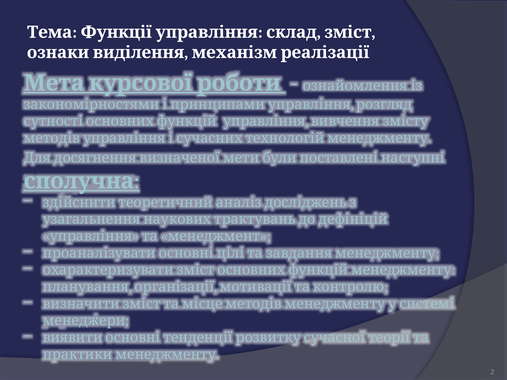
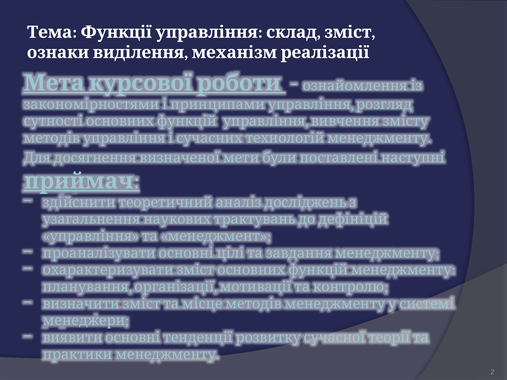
сполучна: сполучна -> приймач
